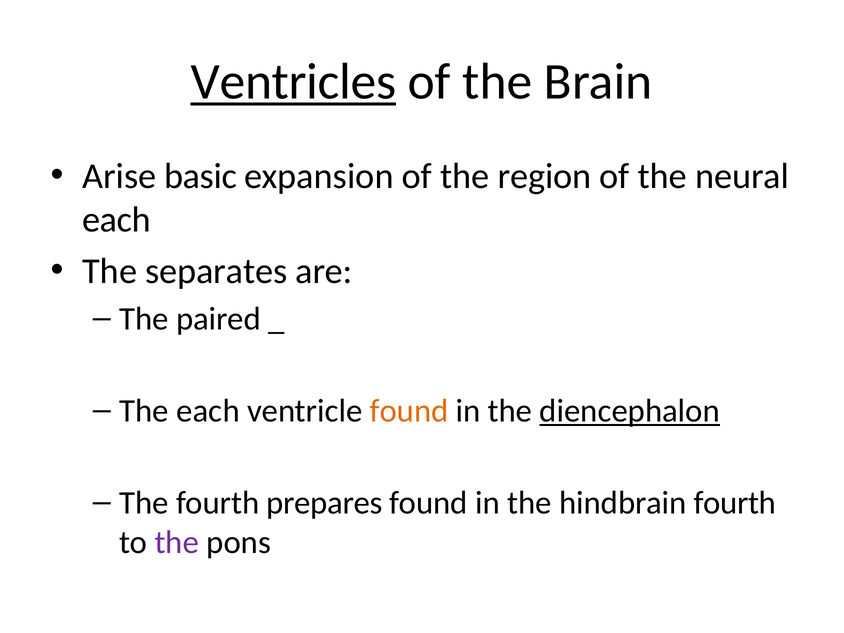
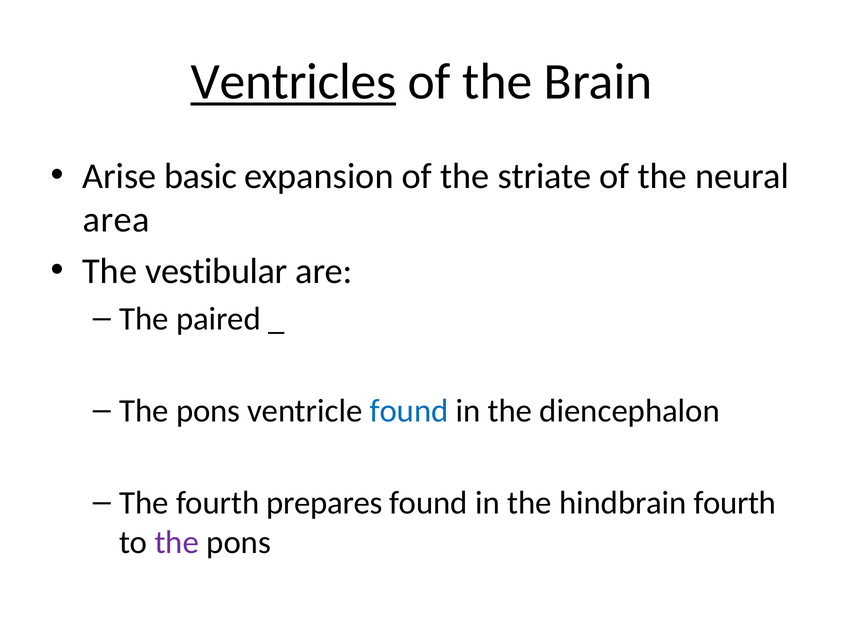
region: region -> striate
each at (117, 220): each -> area
separates: separates -> vestibular
each at (208, 411): each -> pons
found at (409, 411) colour: orange -> blue
diencephalon underline: present -> none
